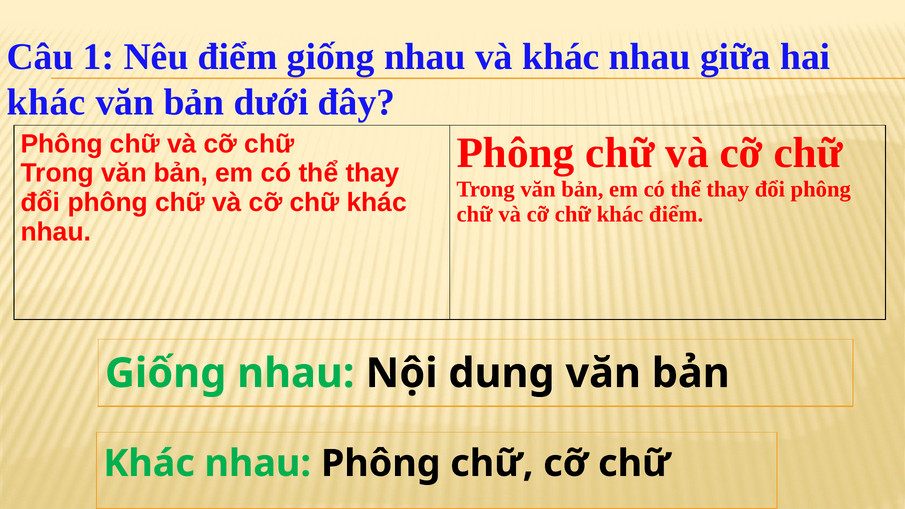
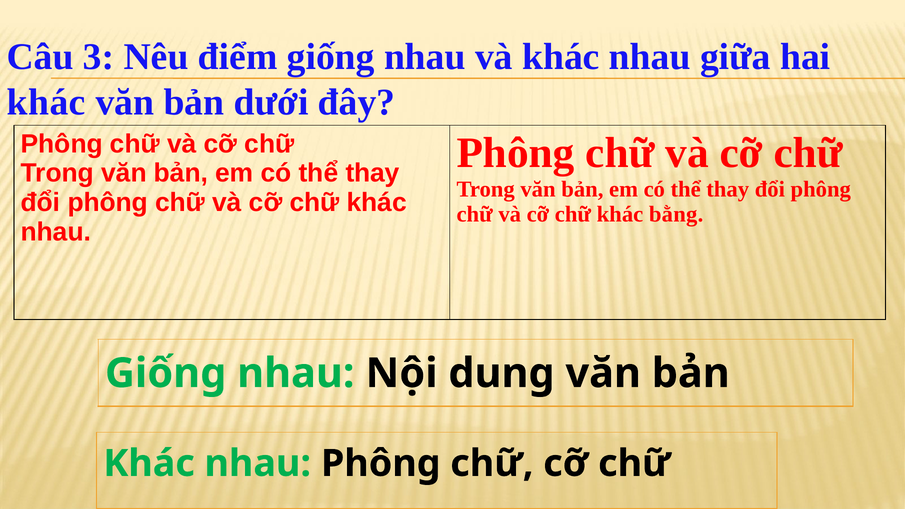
1: 1 -> 3
khác điểm: điểm -> bằng
